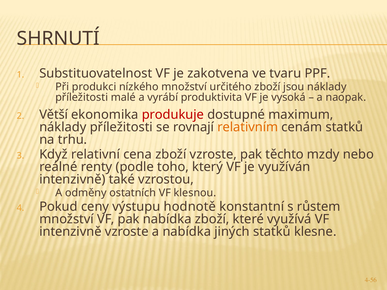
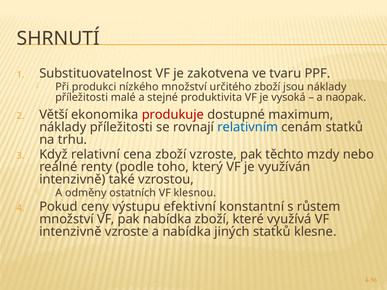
vyrábí: vyrábí -> stejné
relativním colour: orange -> blue
hodnotě: hodnotě -> efektivní
